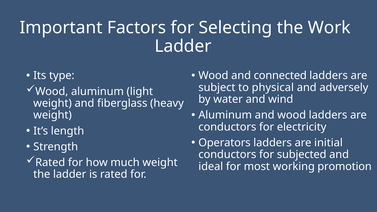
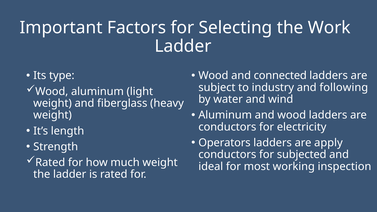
physical: physical -> industry
adversely: adversely -> following
initial: initial -> apply
promotion: promotion -> inspection
